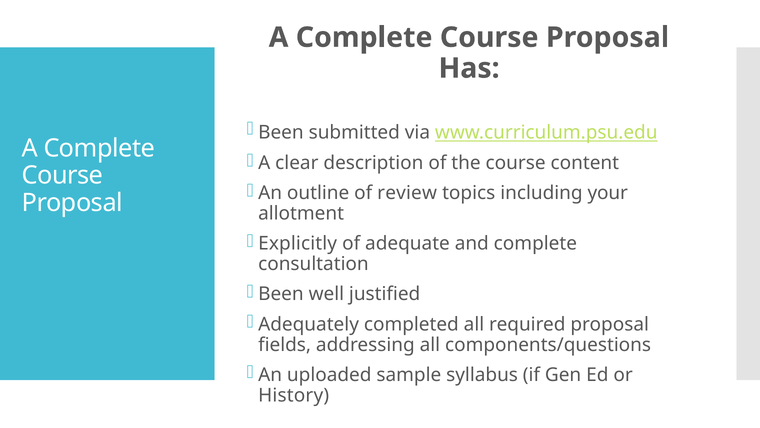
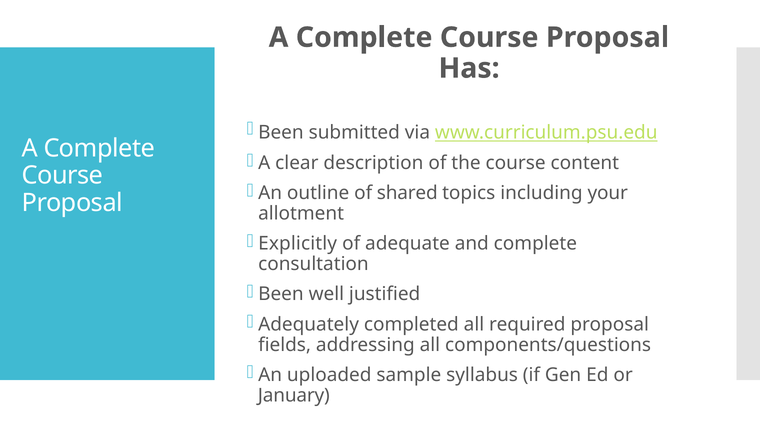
review: review -> shared
History: History -> January
